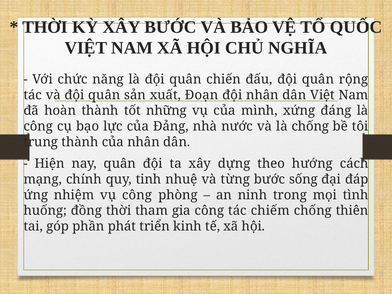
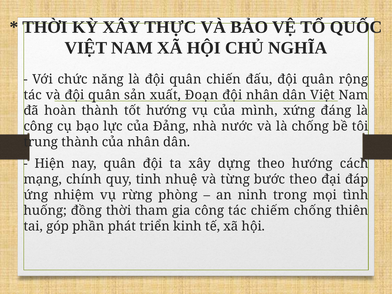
XÂY BƯỚC: BƯỚC -> THỰC
tốt những: những -> hướng
bước sống: sống -> theo
vụ công: công -> rừng
